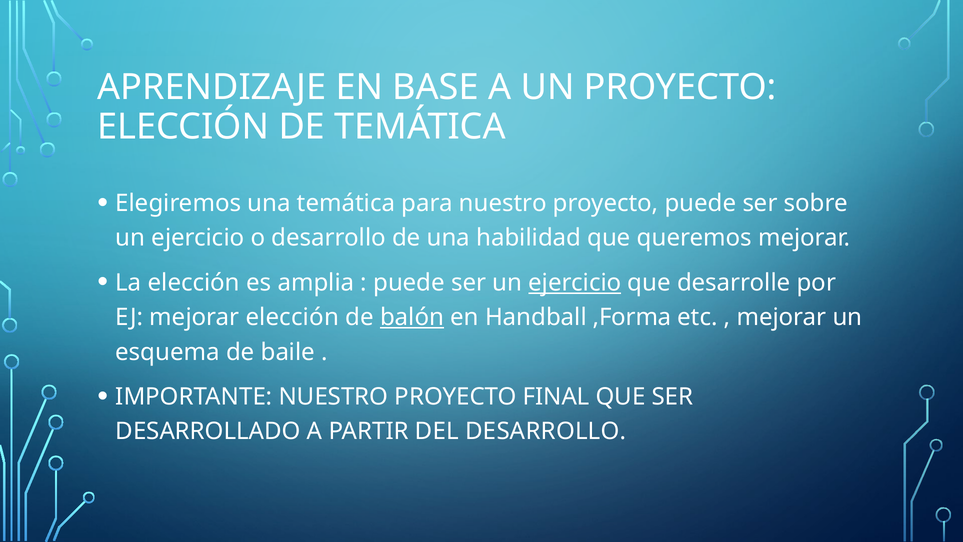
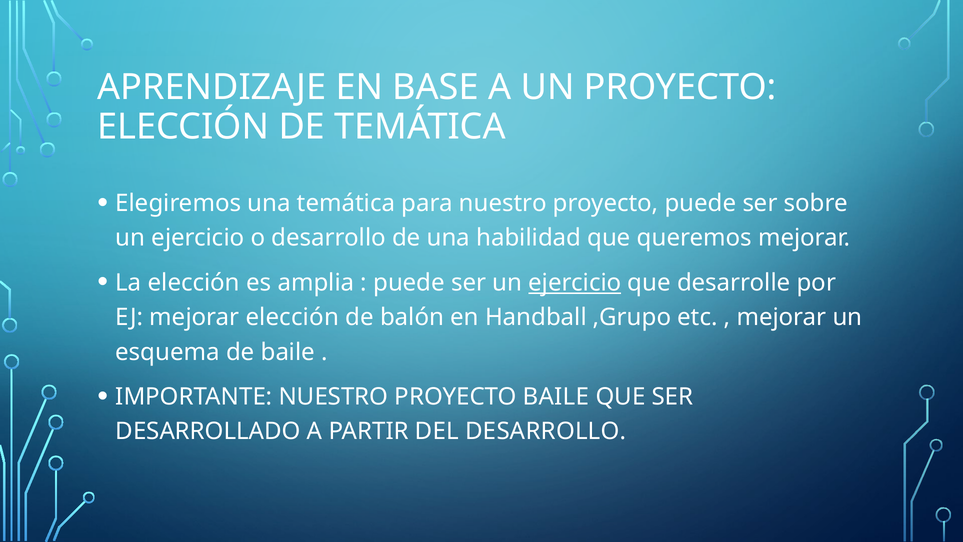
balón underline: present -> none
,Forma: ,Forma -> ,Grupo
PROYECTO FINAL: FINAL -> BAILE
